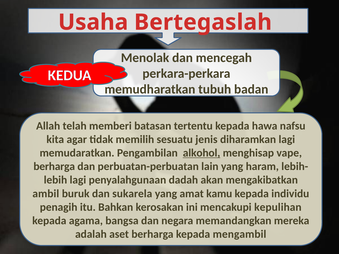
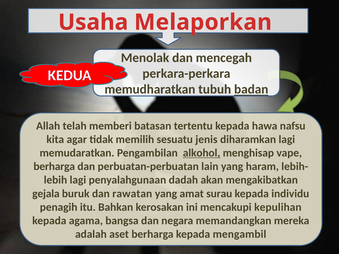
Bertegaslah: Bertegaslah -> Melaporkan
badan underline: none -> present
ambil: ambil -> gejala
sukarela: sukarela -> rawatan
kamu: kamu -> surau
